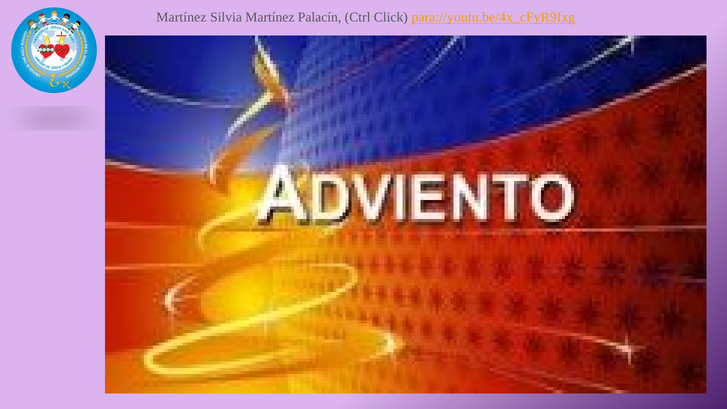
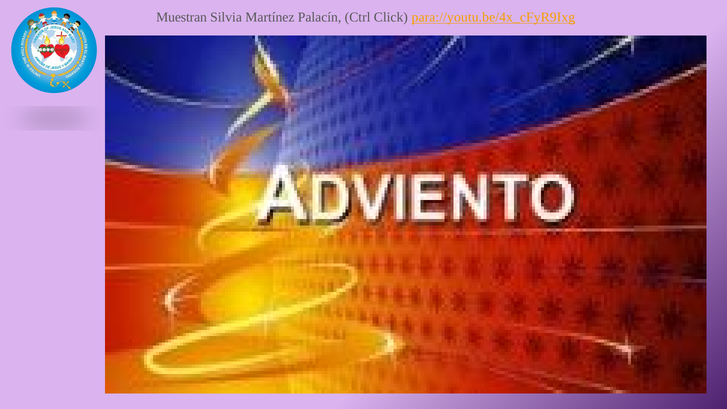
Martínez at (181, 17): Martínez -> Muestran
